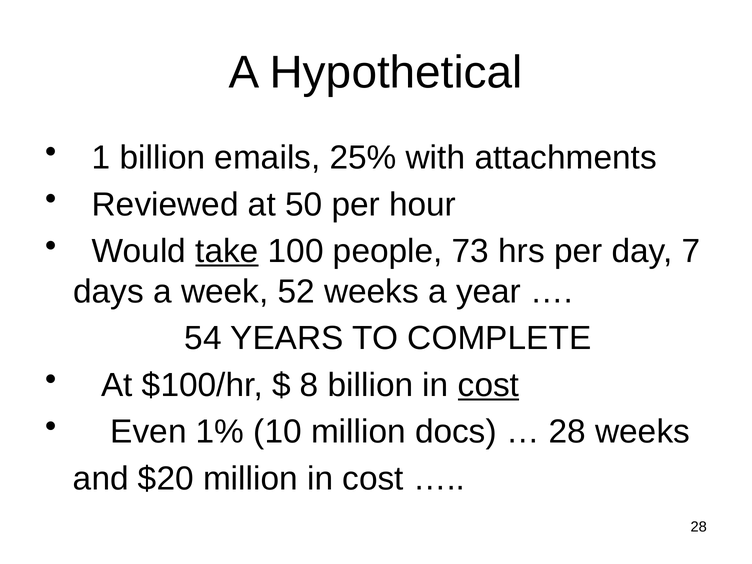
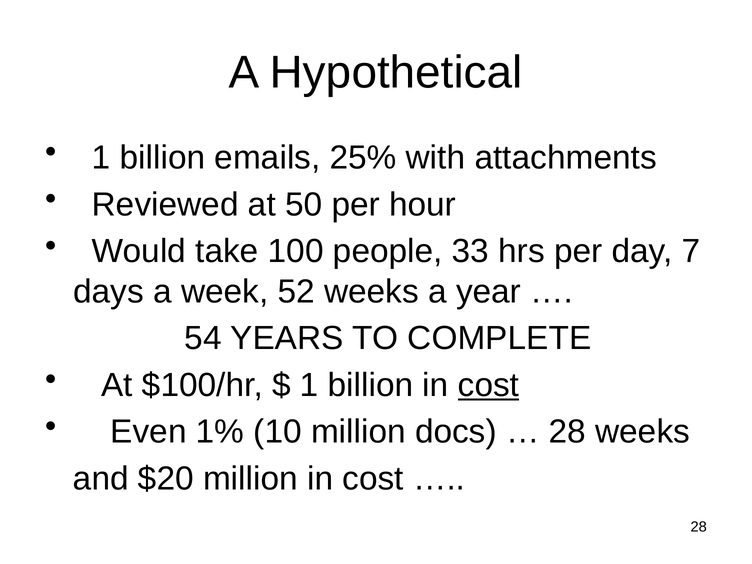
take underline: present -> none
73: 73 -> 33
8 at (309, 385): 8 -> 1
